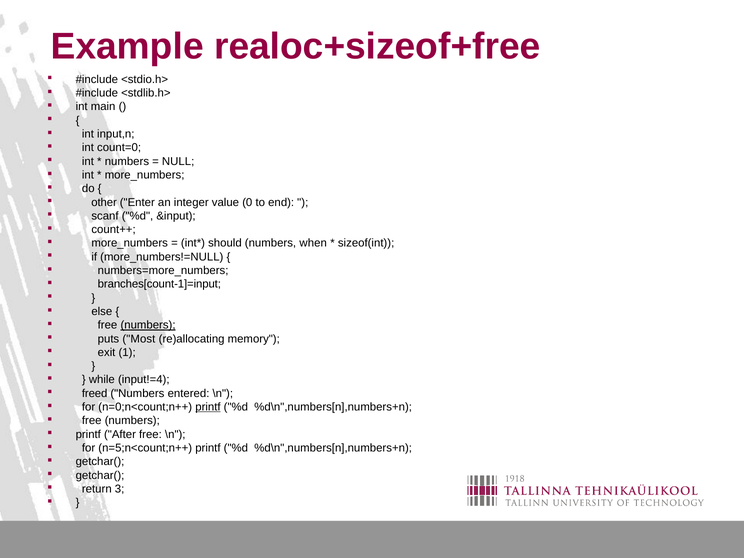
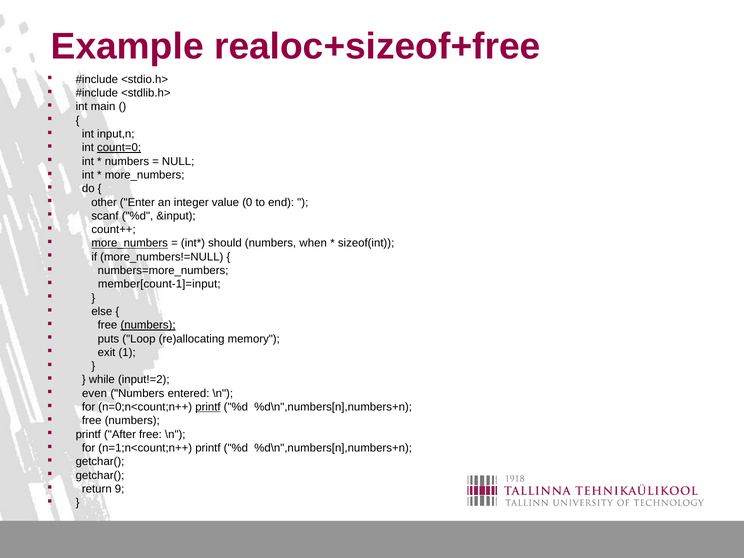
count=0 underline: none -> present
more_numbers at (130, 243) underline: none -> present
branches[count-1]=input: branches[count-1]=input -> member[count-1]=input
Most: Most -> Loop
input!=4: input!=4 -> input!=2
freed: freed -> even
n=5;n<count;n++: n=5;n<count;n++ -> n=1;n<count;n++
3: 3 -> 9
